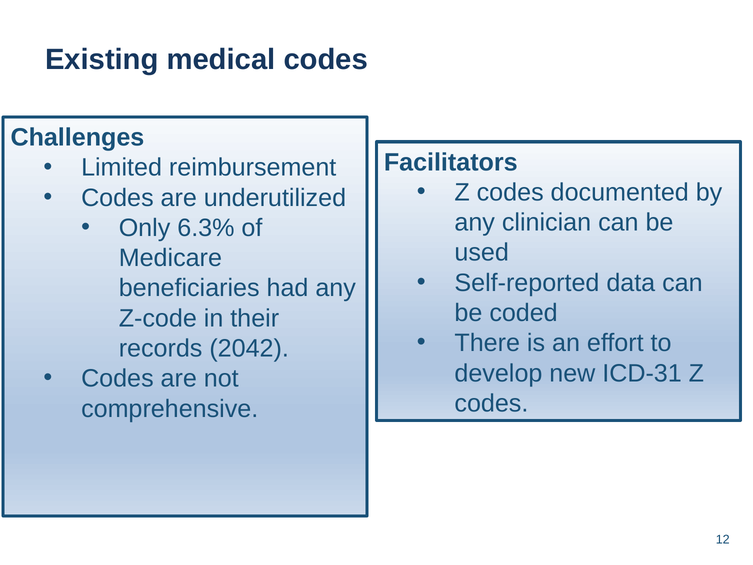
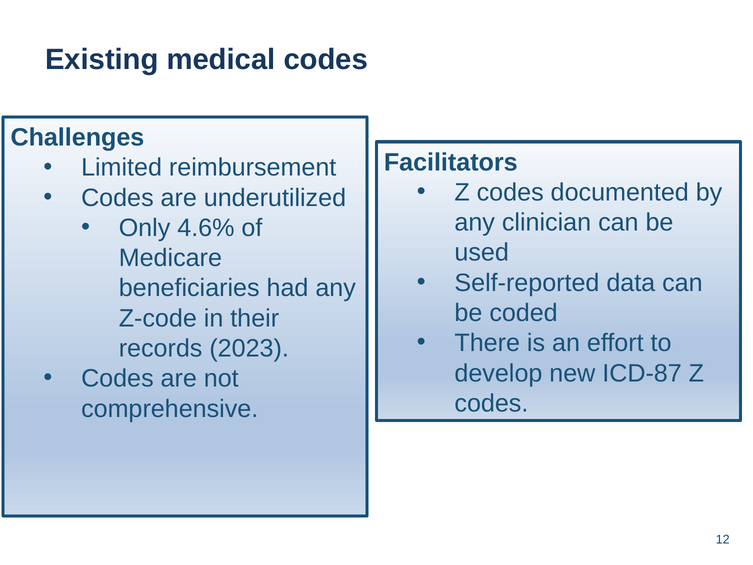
6.3%: 6.3% -> 4.6%
2042: 2042 -> 2023
ICD-31: ICD-31 -> ICD-87
